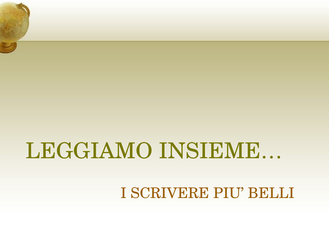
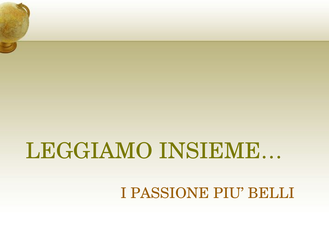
SCRIVERE: SCRIVERE -> PASSIONE
